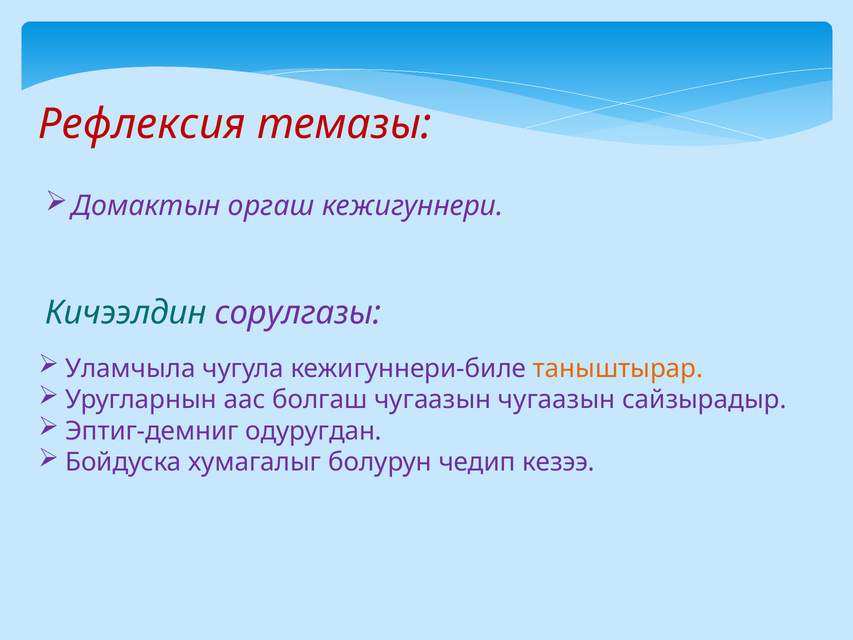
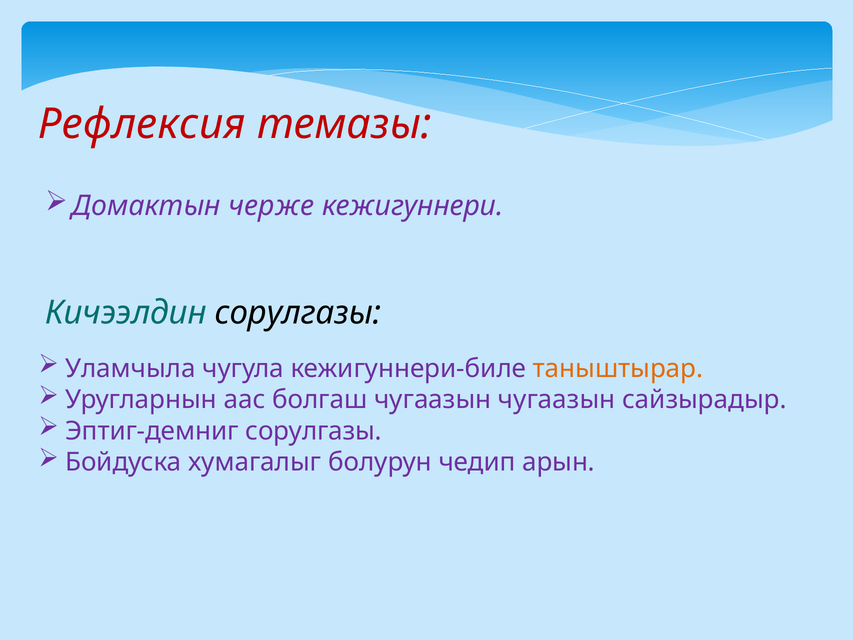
оргаш: оргаш -> черже
сорулгазы at (298, 313) colour: purple -> black
Эптиг-демниг одуругдан: одуругдан -> сорулгазы
кезээ: кезээ -> арын
